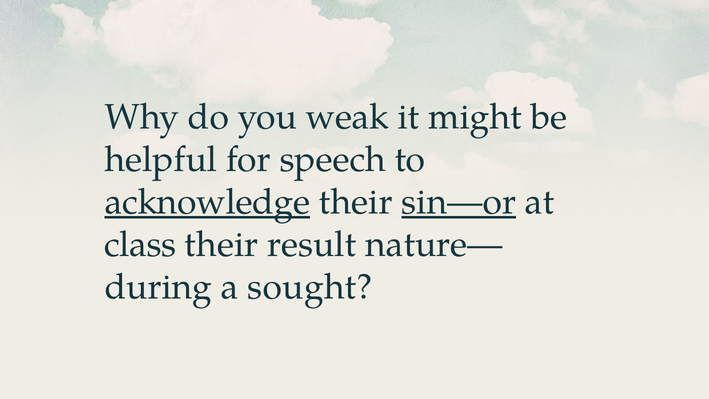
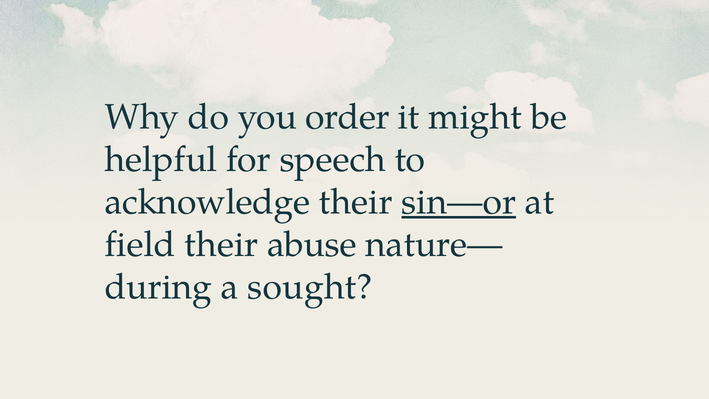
weak: weak -> order
acknowledge underline: present -> none
class: class -> field
result: result -> abuse
